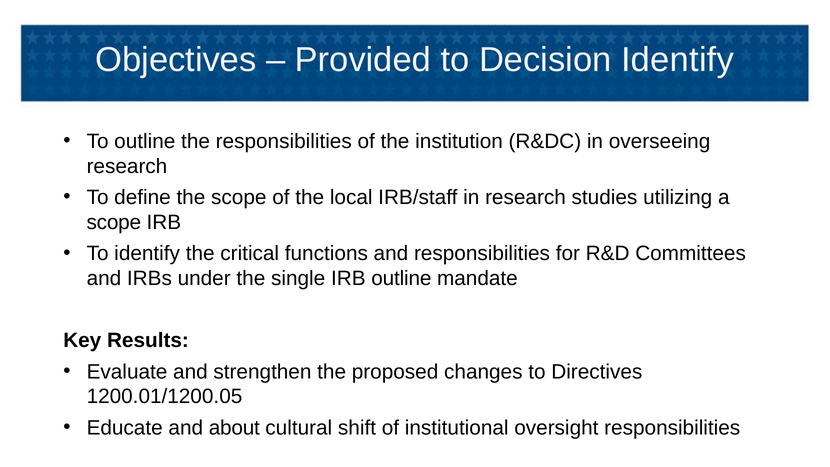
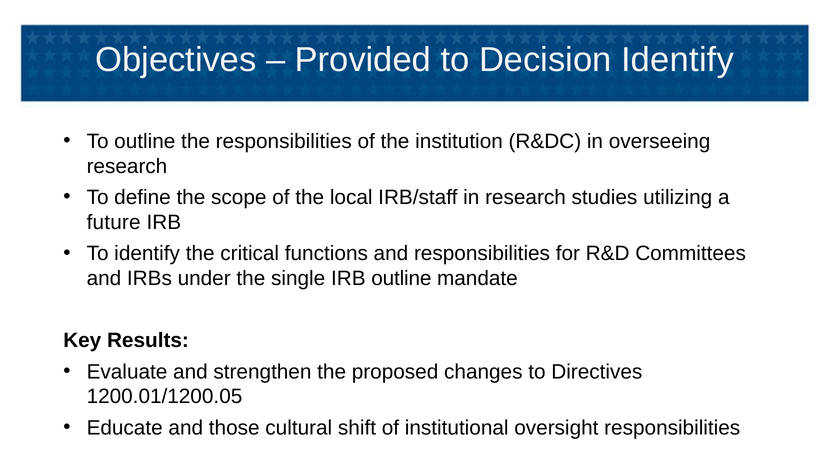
scope at (114, 222): scope -> future
about: about -> those
